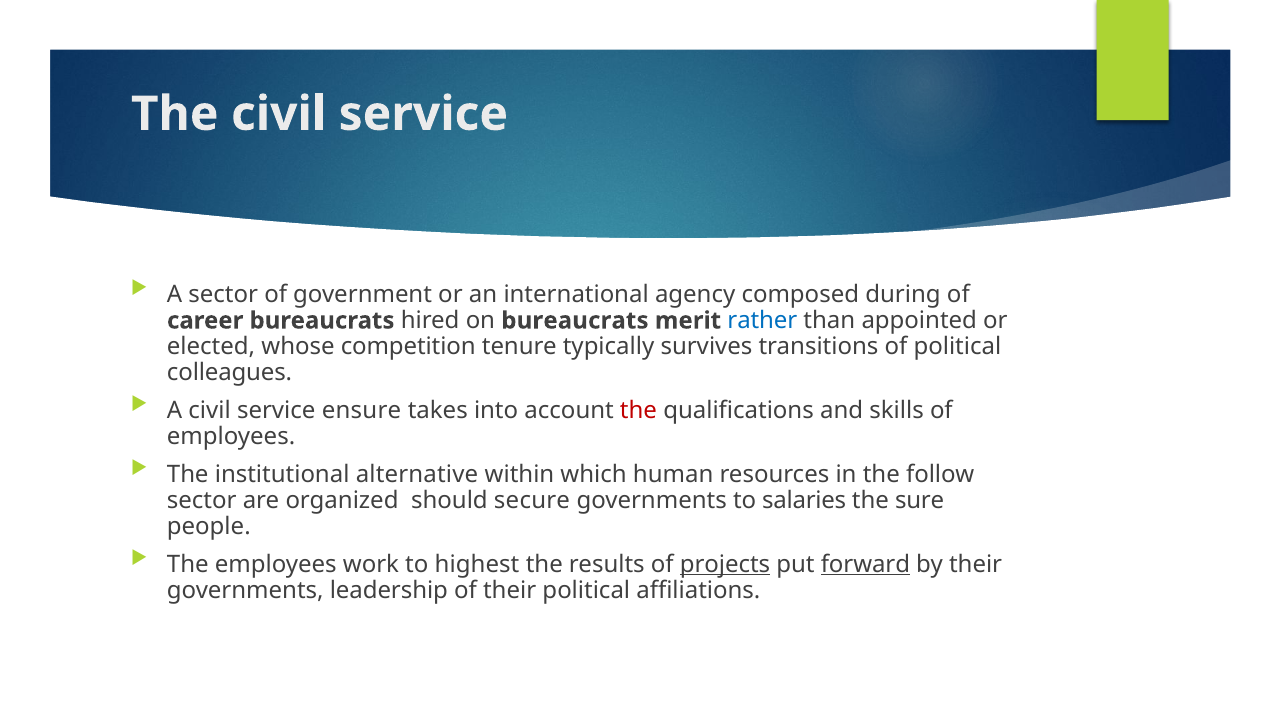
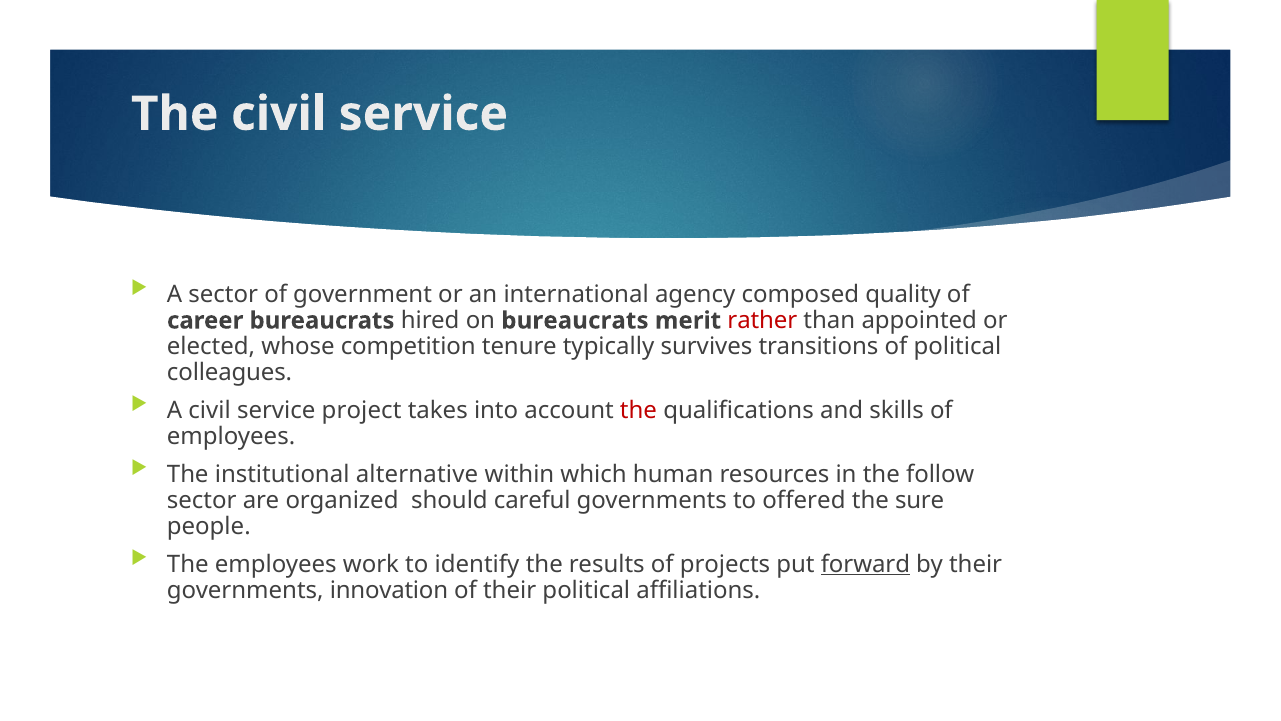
during: during -> quality
rather colour: blue -> red
ensure: ensure -> project
secure: secure -> careful
salaries: salaries -> offered
highest: highest -> identify
projects underline: present -> none
leadership: leadership -> innovation
